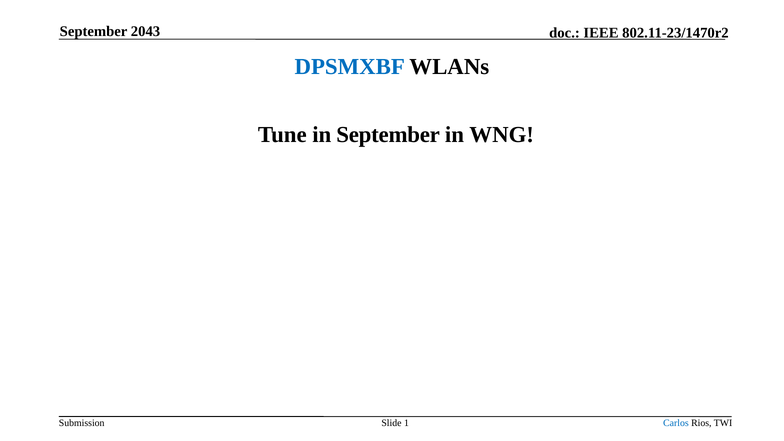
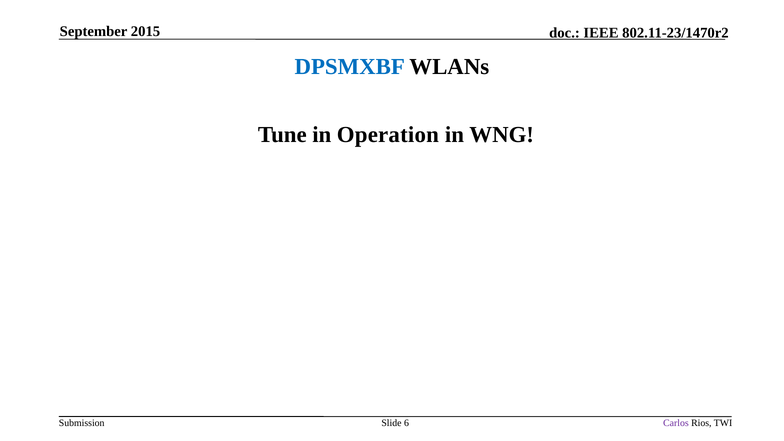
2043: 2043 -> 2015
in September: September -> Operation
1: 1 -> 6
Carlos colour: blue -> purple
